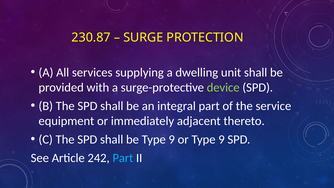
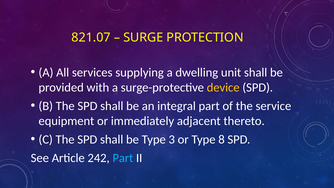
230.87: 230.87 -> 821.07
device colour: light green -> yellow
be Type 9: 9 -> 3
or Type 9: 9 -> 8
